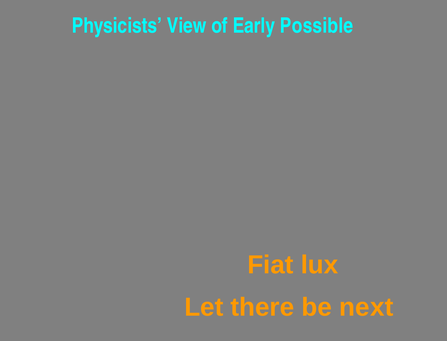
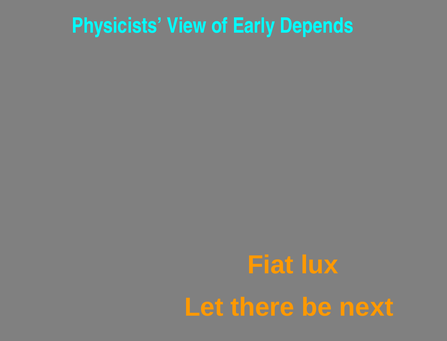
Possible: Possible -> Depends
